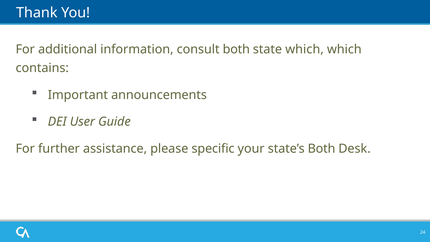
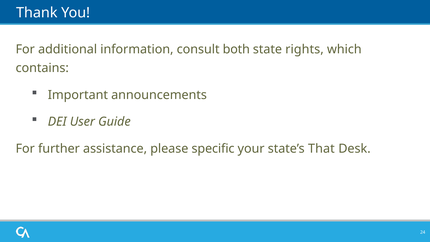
state which: which -> rights
state’s Both: Both -> That
